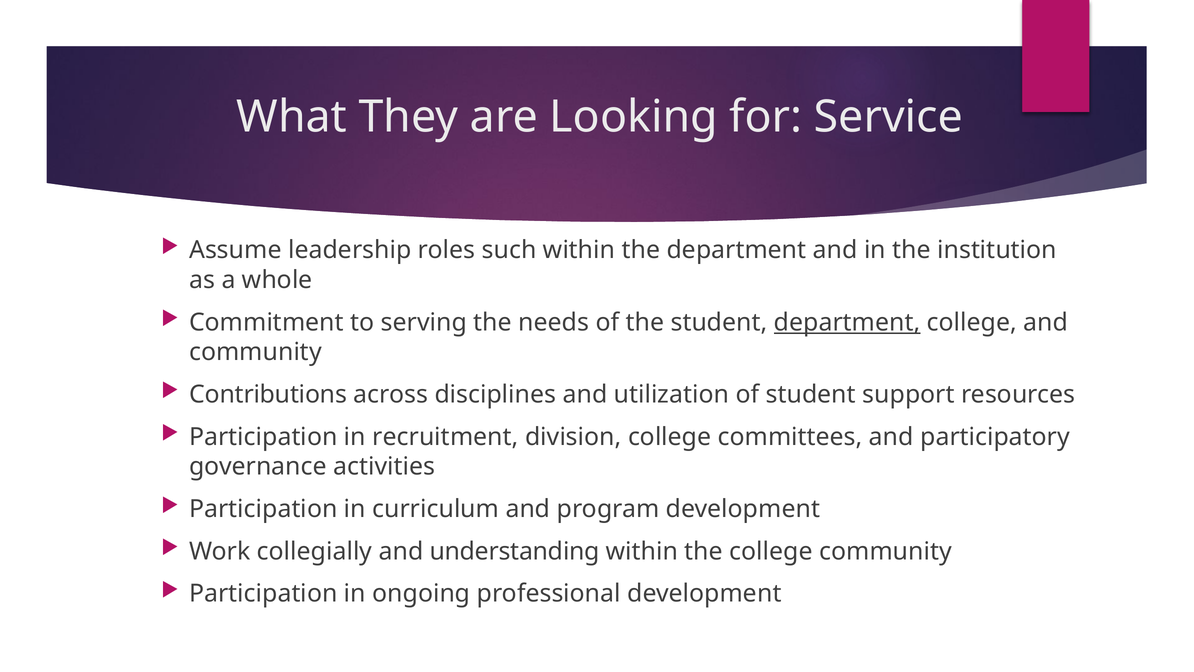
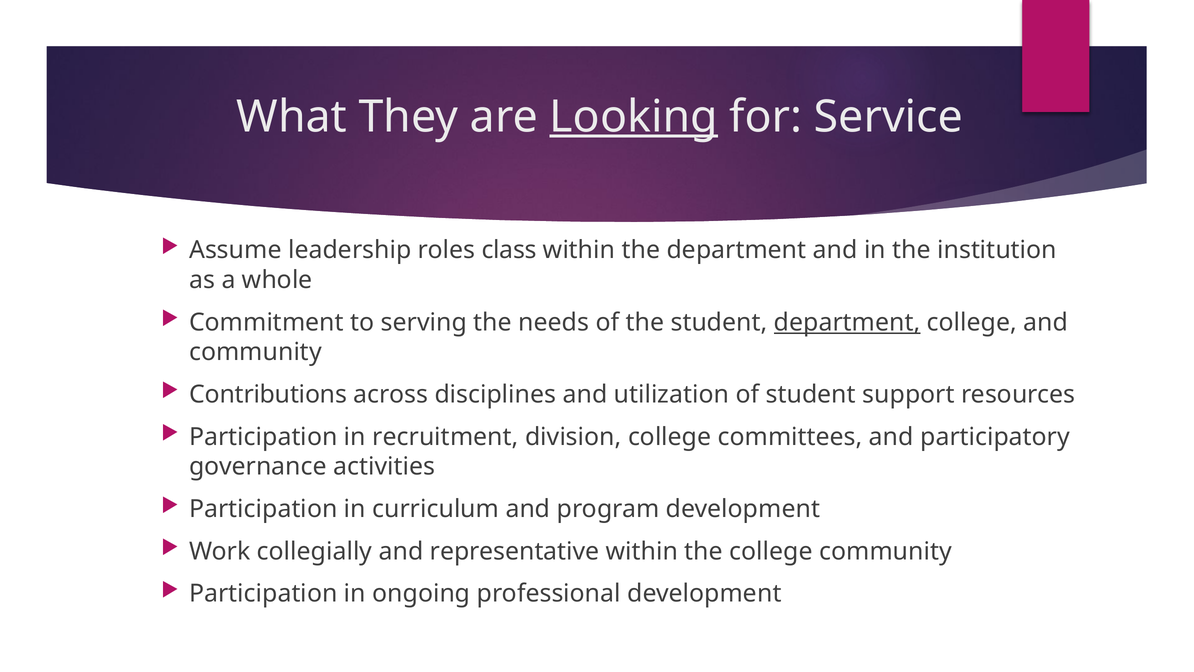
Looking underline: none -> present
such: such -> class
understanding: understanding -> representative
